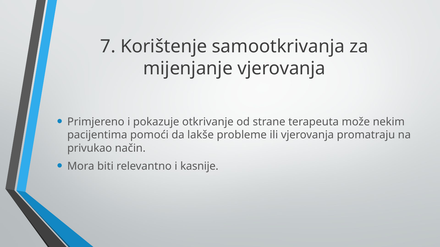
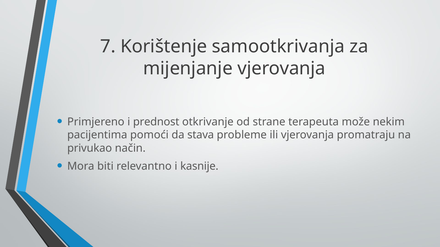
pokazuje: pokazuje -> prednost
lakše: lakše -> stava
